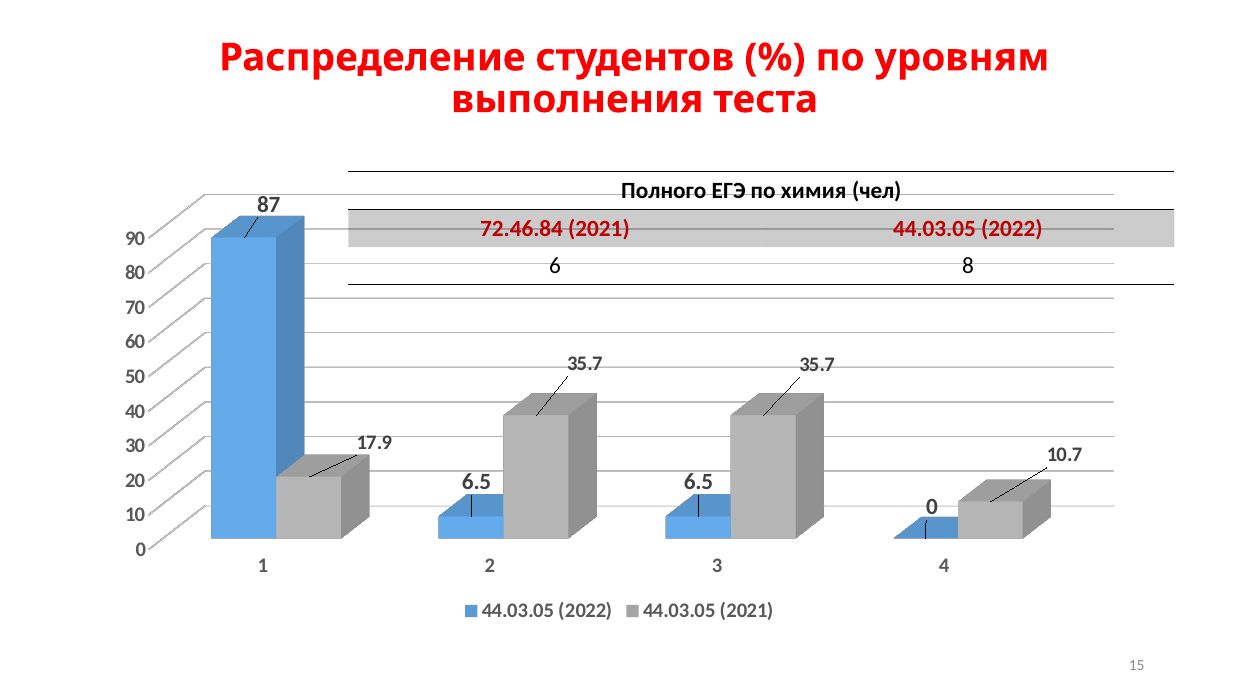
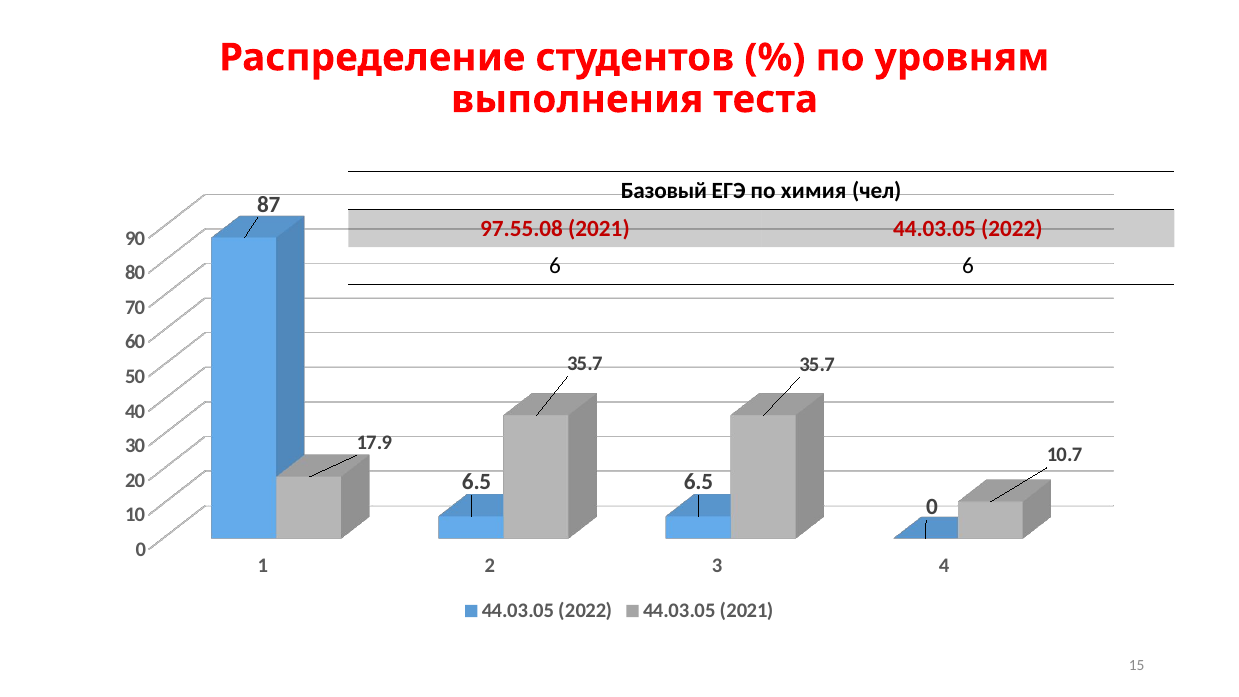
Полного: Полного -> Базовый
72.46.84: 72.46.84 -> 97.55.08
6 8: 8 -> 6
